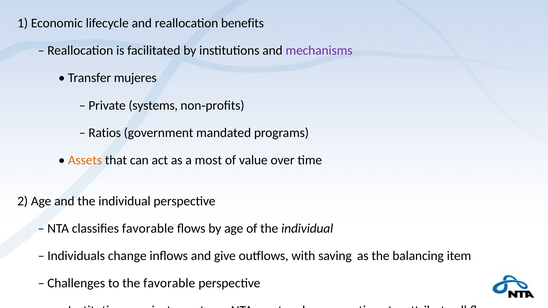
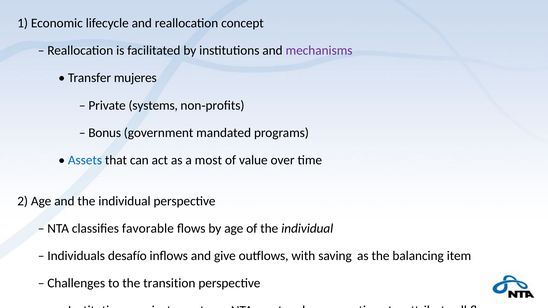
benefits: benefits -> concept
Ratios: Ratios -> Bonus
Assets colour: orange -> blue
change: change -> desafío
the favorable: favorable -> transition
